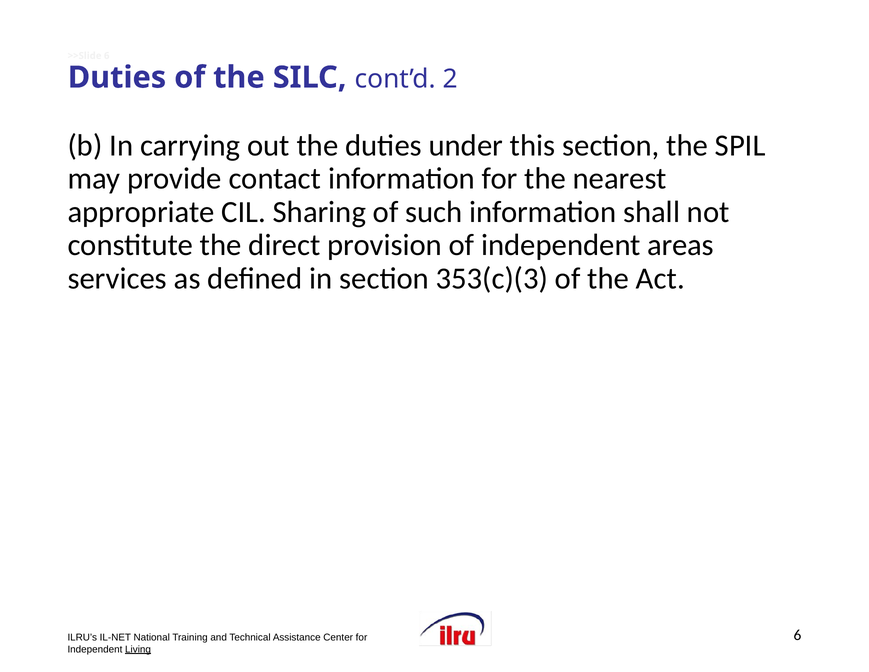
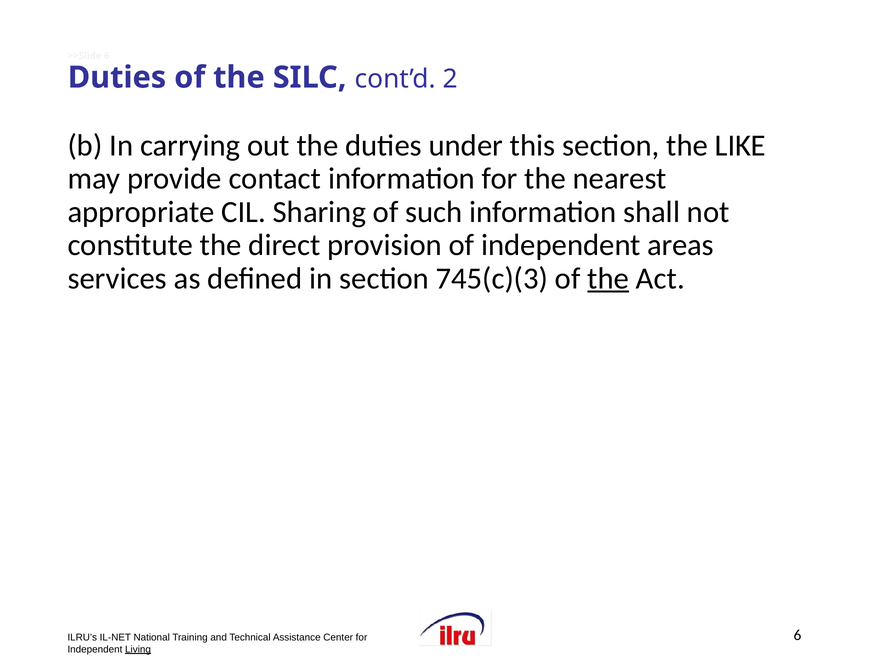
SPIL: SPIL -> LIKE
353(c)(3: 353(c)(3 -> 745(c)(3
the at (608, 278) underline: none -> present
